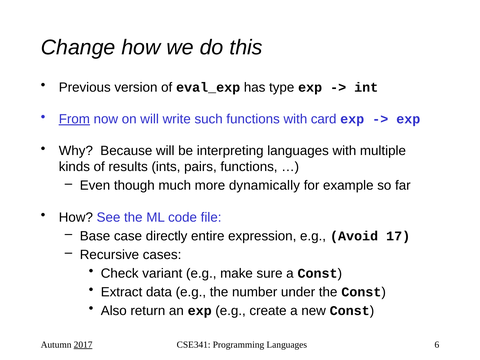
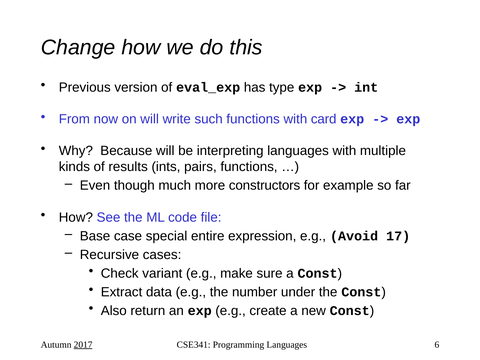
From underline: present -> none
dynamically: dynamically -> constructors
directly: directly -> special
